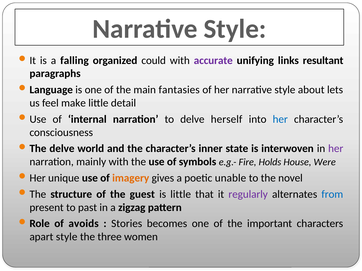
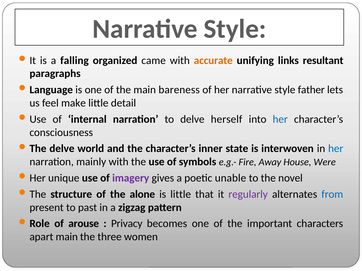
could: could -> came
accurate colour: purple -> orange
fantasies: fantasies -> bareness
about: about -> father
her at (336, 149) colour: purple -> blue
Holds: Holds -> Away
imagery colour: orange -> purple
guest: guest -> alone
avoids: avoids -> arouse
Stories: Stories -> Privacy
apart style: style -> main
